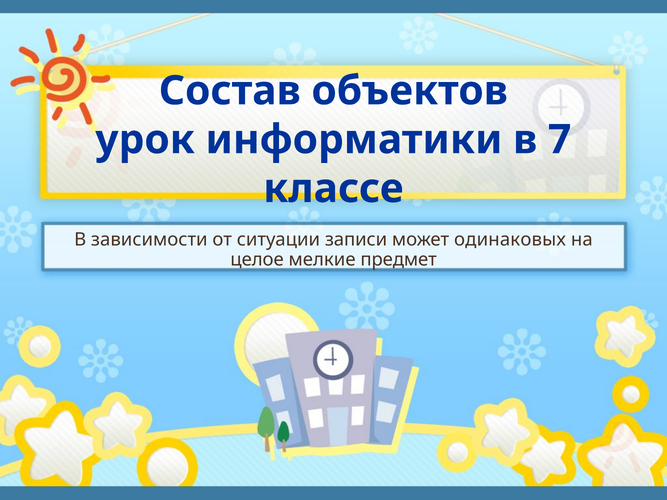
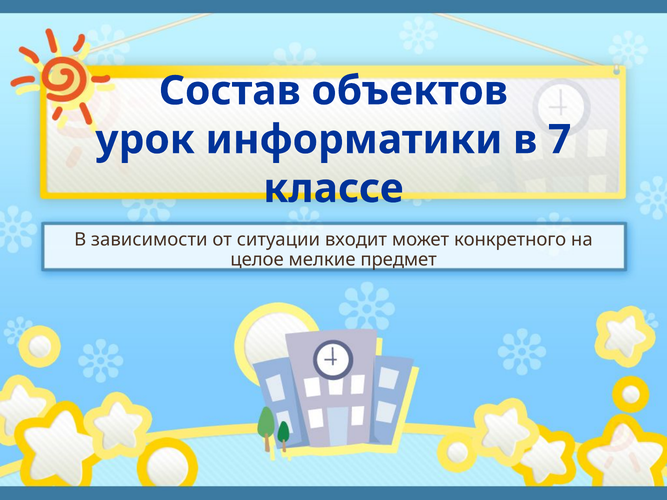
записи: записи -> входит
одинаковых: одинаковых -> конкретного
